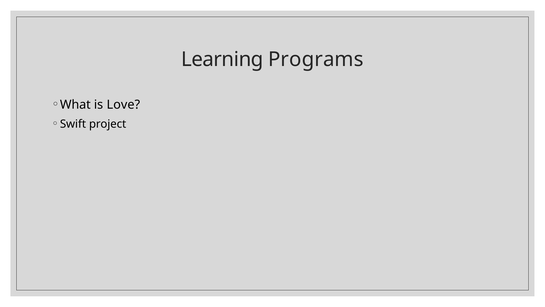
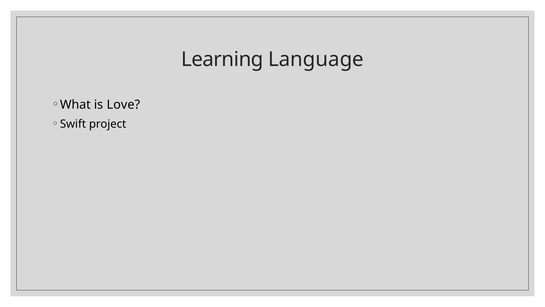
Programs: Programs -> Language
